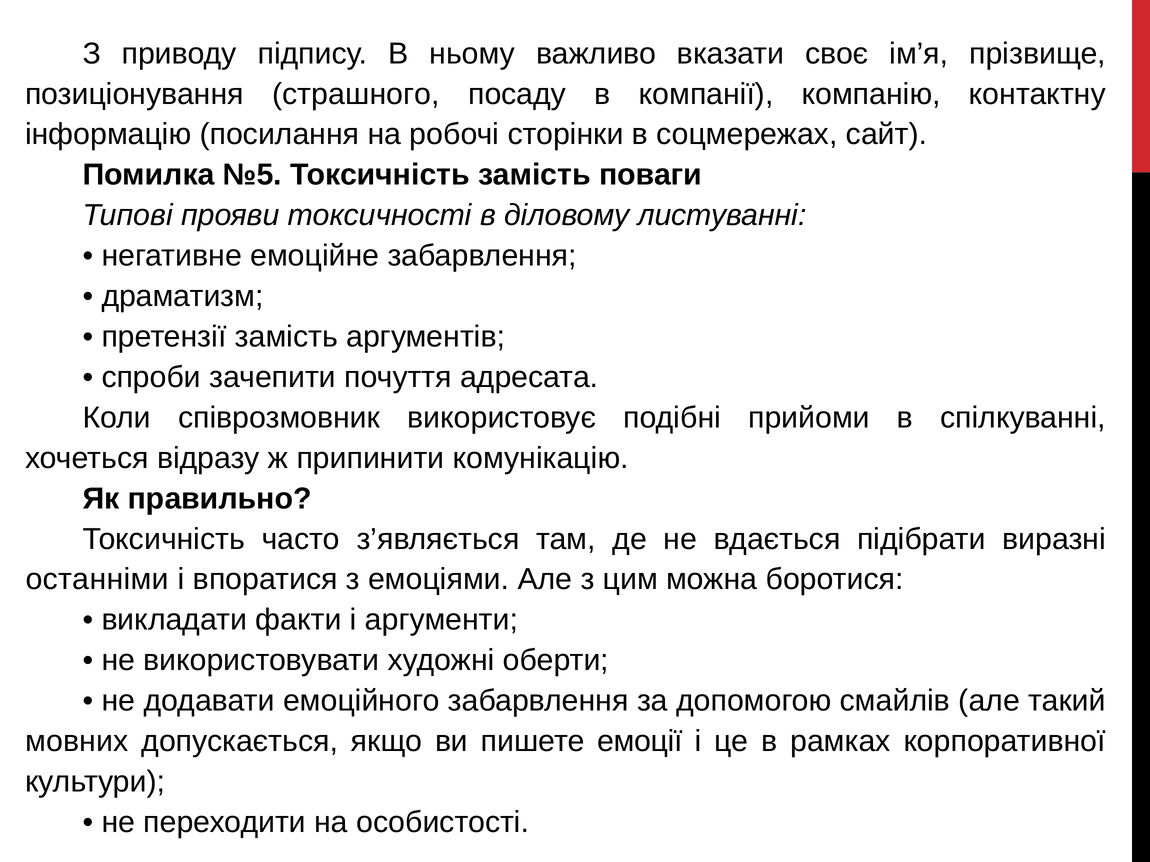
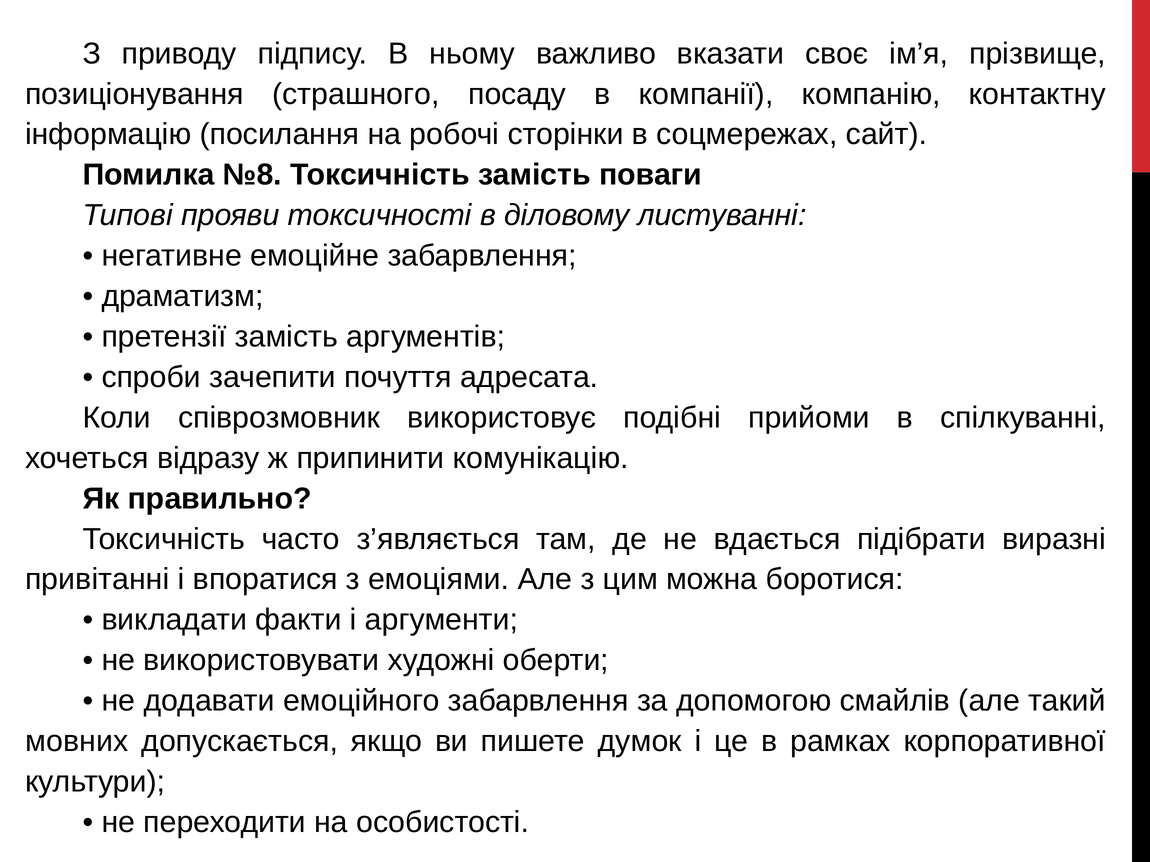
№5: №5 -> №8
останніми: останніми -> привітанні
емоції: емоції -> думок
